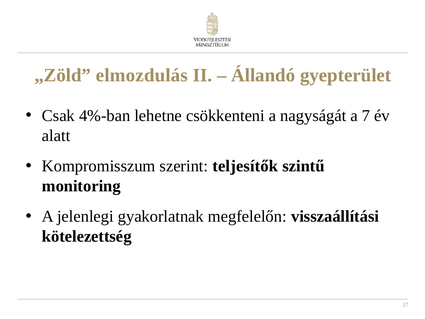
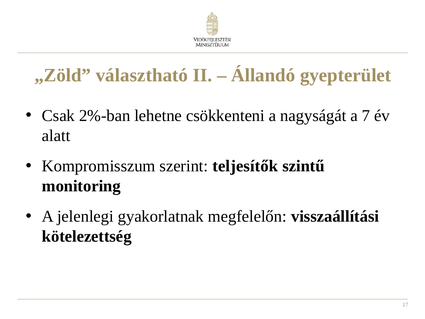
elmozdulás: elmozdulás -> választható
4%-ban: 4%-ban -> 2%-ban
